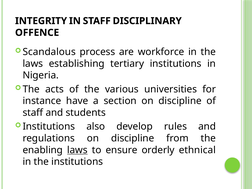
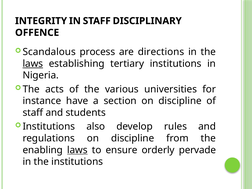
workforce: workforce -> directions
laws at (33, 64) underline: none -> present
ethnical: ethnical -> pervade
